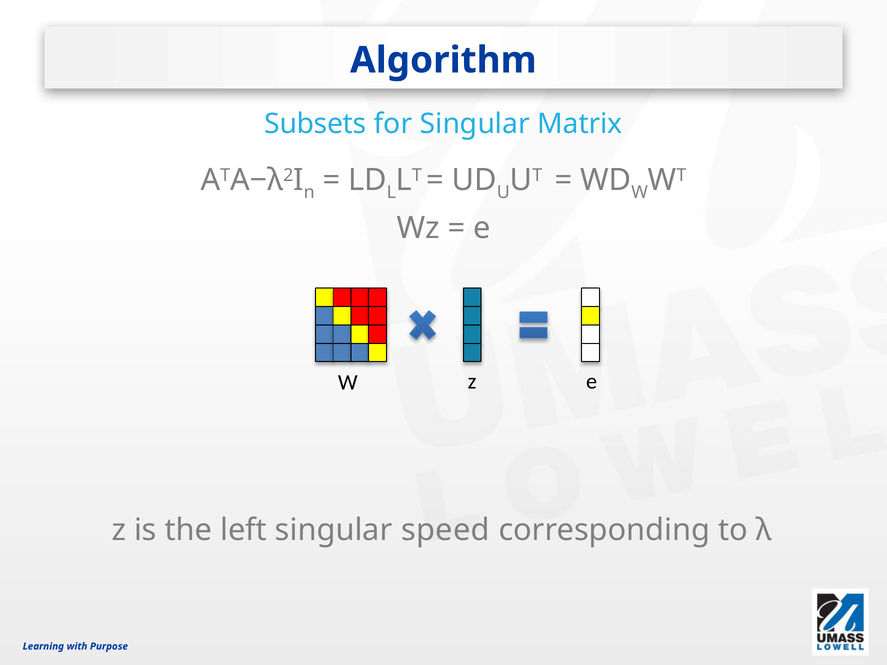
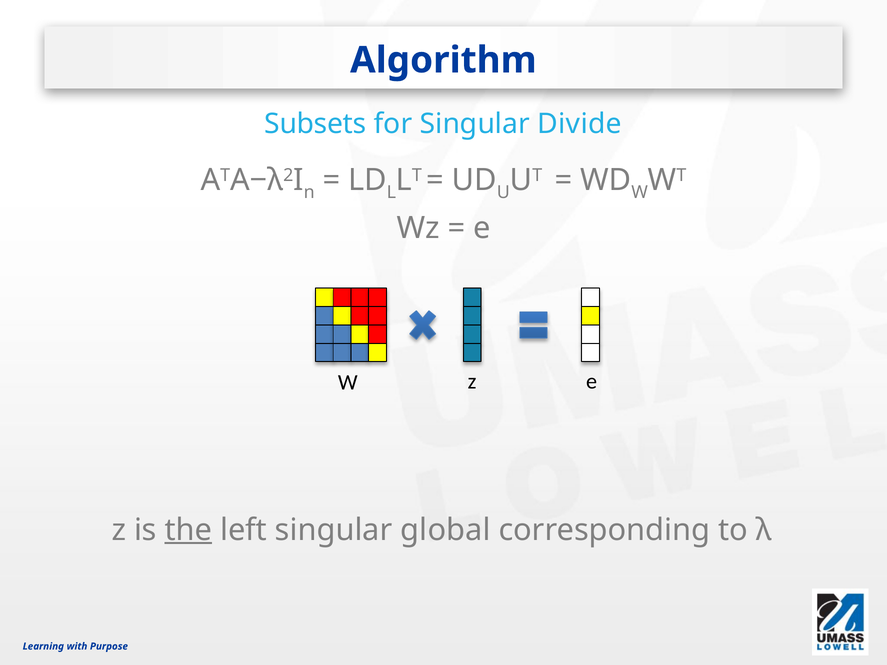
Matrix: Matrix -> Divide
the underline: none -> present
speed: speed -> global
